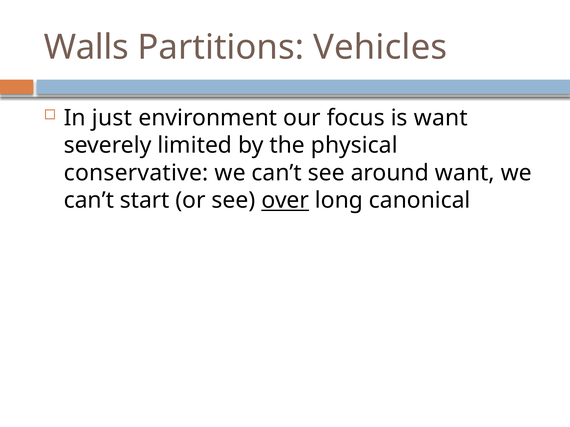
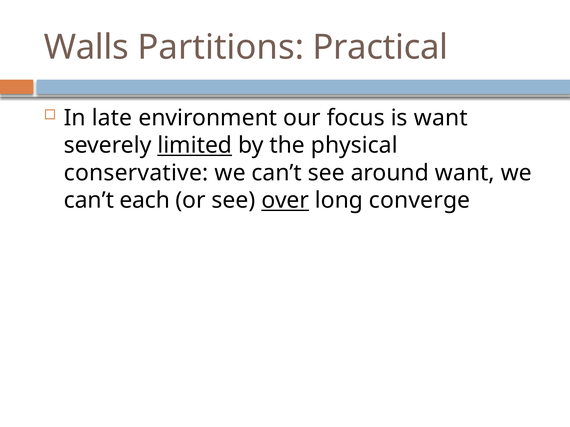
Vehicles: Vehicles -> Practical
just: just -> late
limited underline: none -> present
start: start -> each
canonical: canonical -> converge
